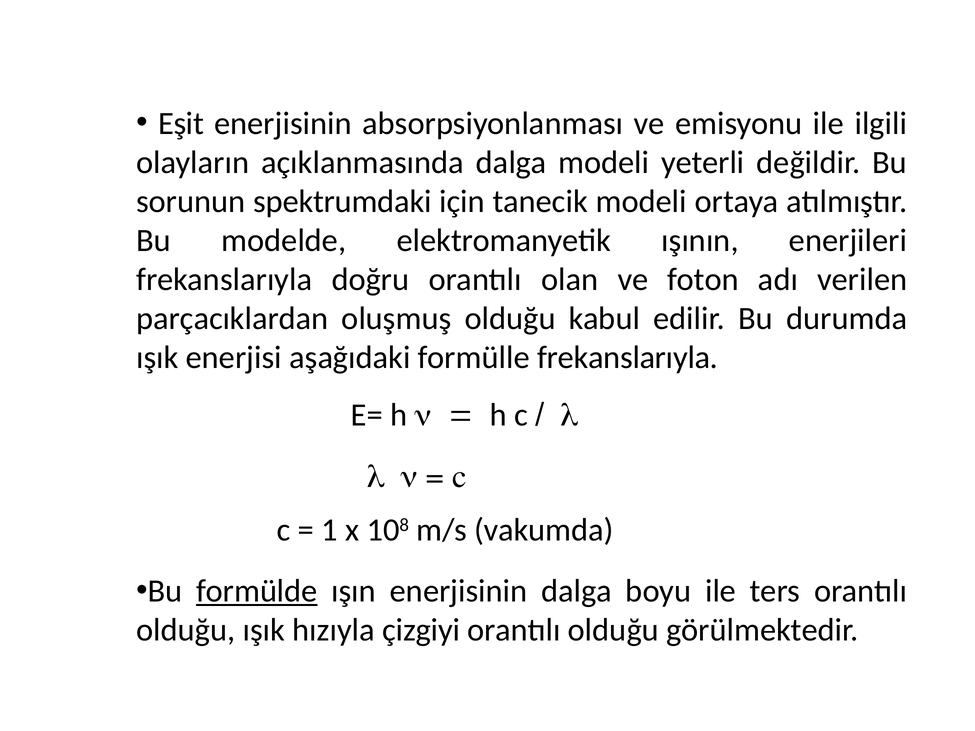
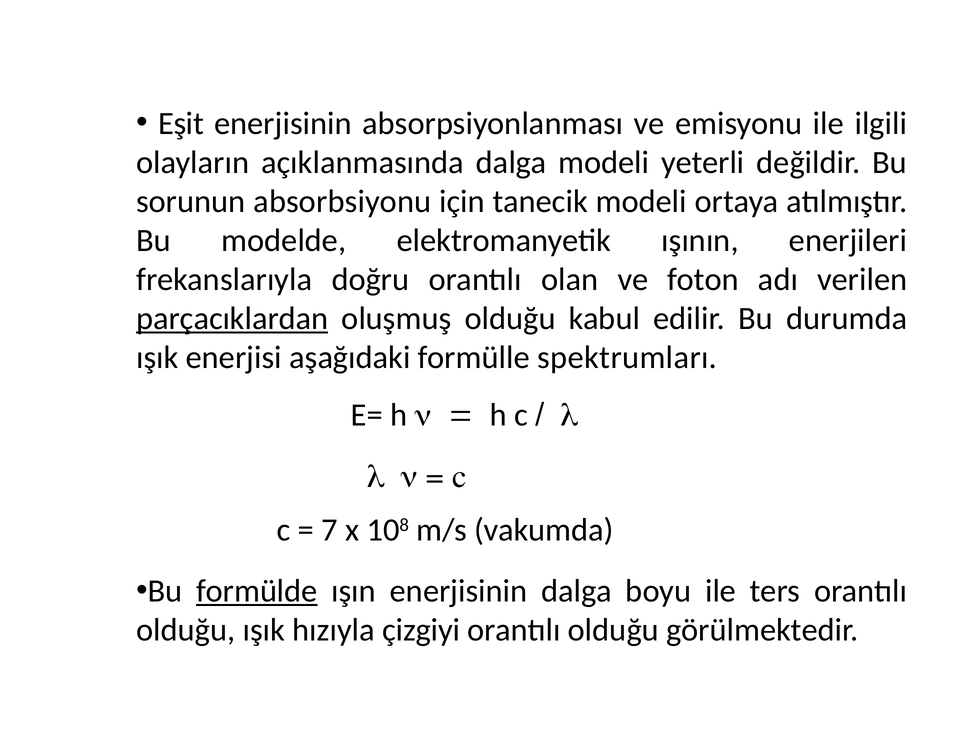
spektrumdaki: spektrumdaki -> absorbsiyonu
parçacıklardan underline: none -> present
formülle frekanslarıyla: frekanslarıyla -> spektrumları
1: 1 -> 7
